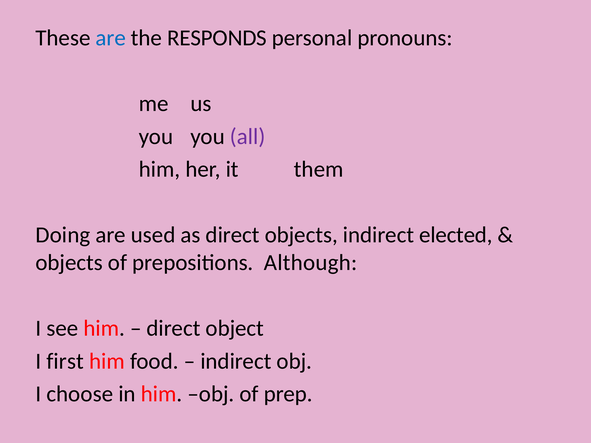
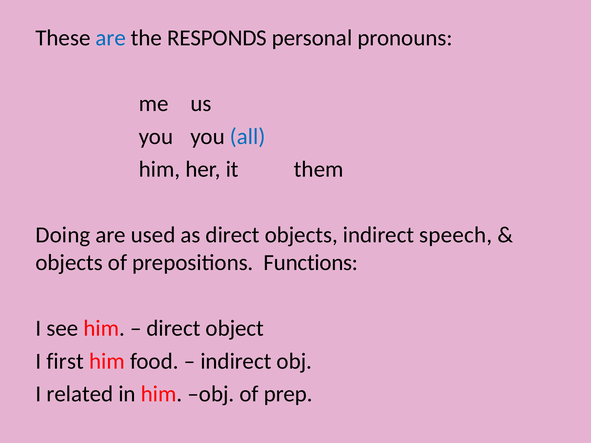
all colour: purple -> blue
elected: elected -> speech
Although: Although -> Functions
choose: choose -> related
